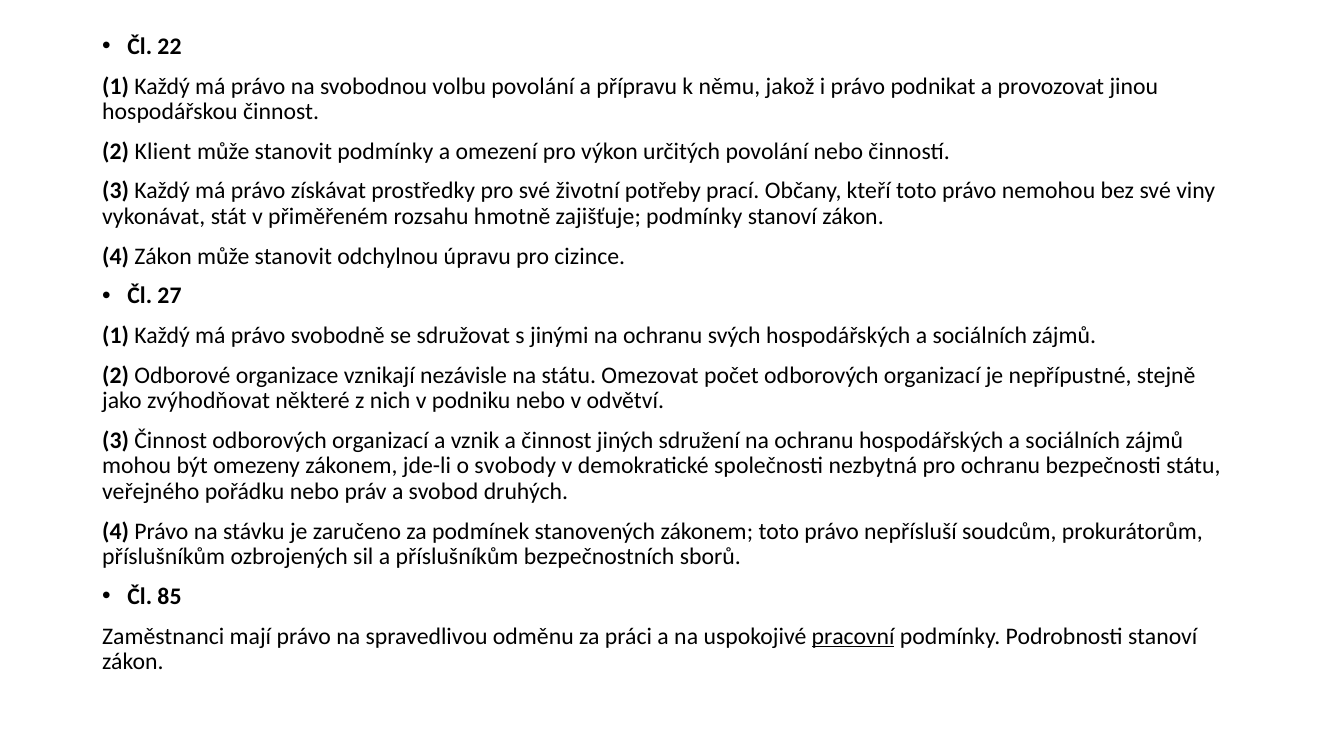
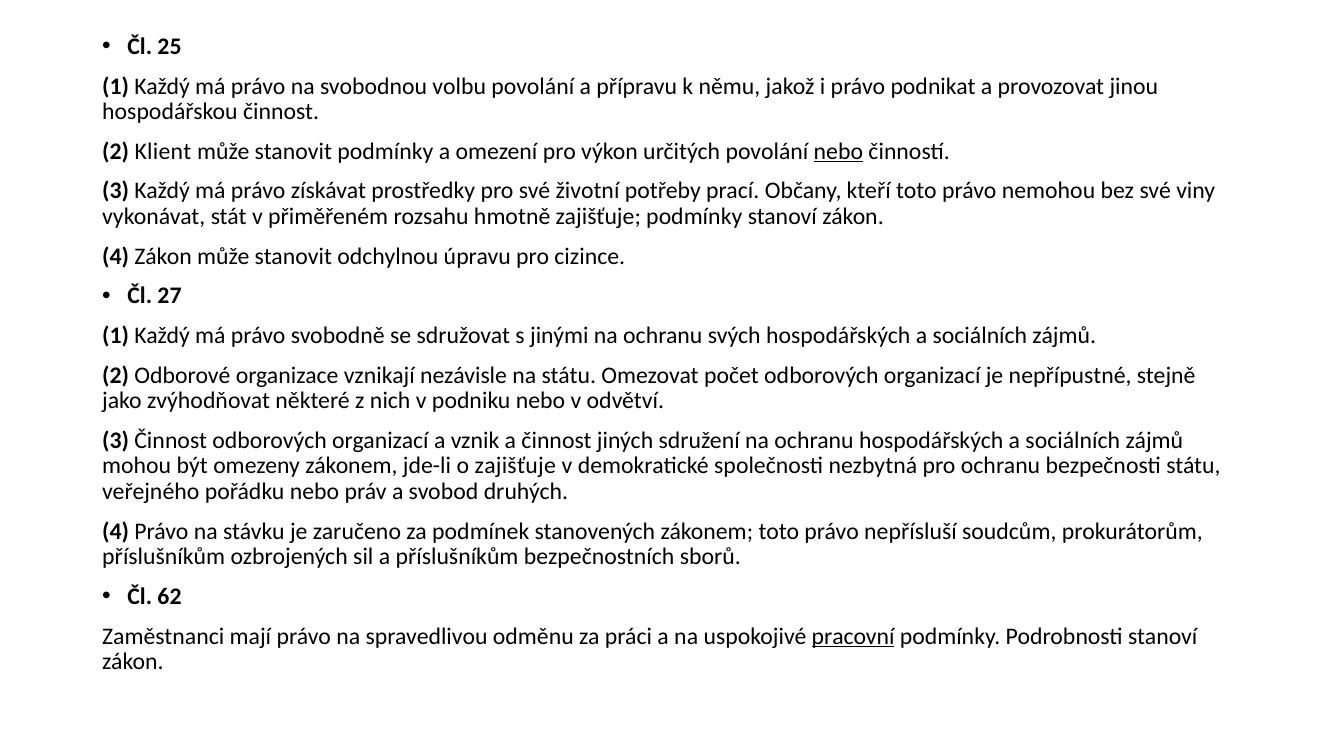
22: 22 -> 25
nebo at (838, 152) underline: none -> present
o svobody: svobody -> zajišťuje
85: 85 -> 62
